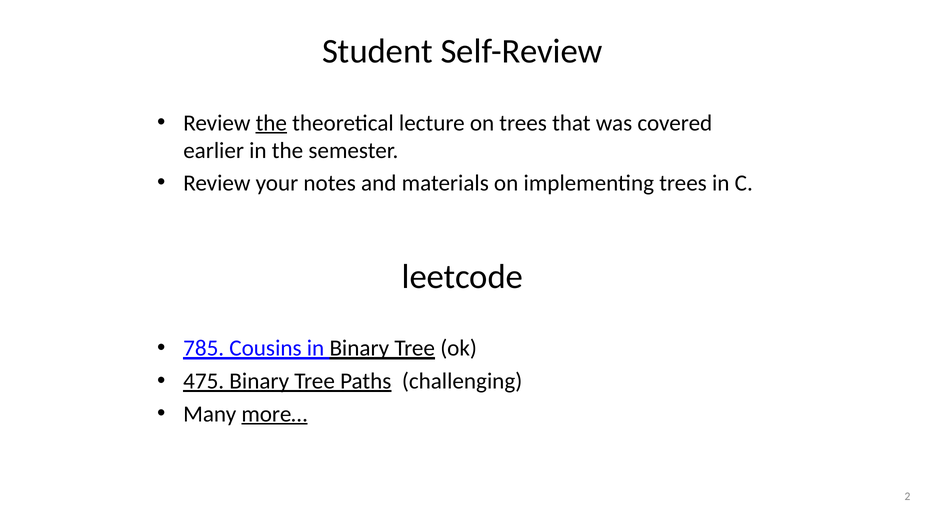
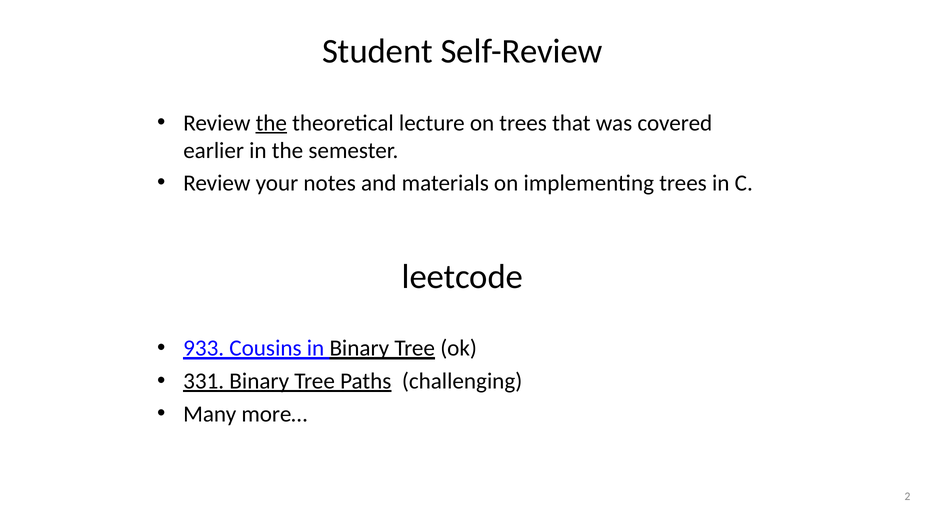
785: 785 -> 933
475: 475 -> 331
more… underline: present -> none
